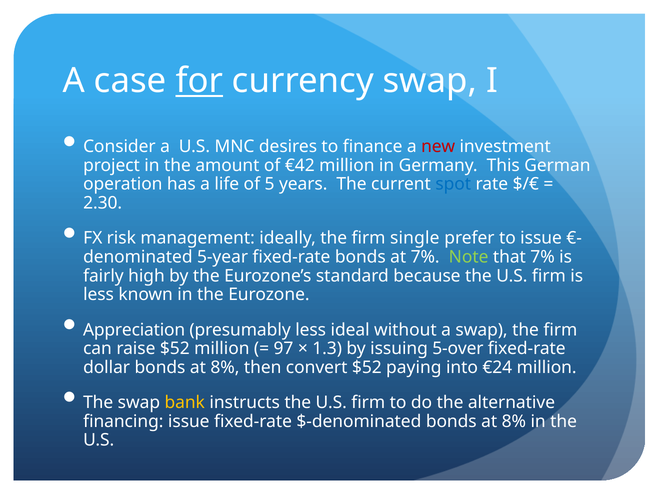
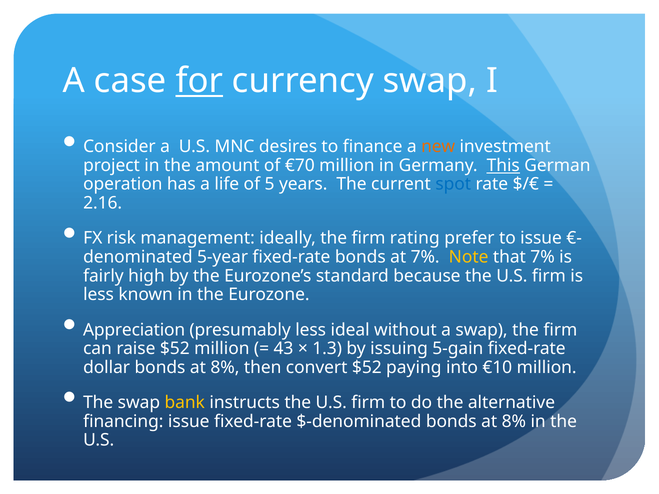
new colour: red -> orange
€42: €42 -> €70
This underline: none -> present
2.30: 2.30 -> 2.16
single: single -> rating
Note colour: light green -> yellow
97: 97 -> 43
5-over: 5-over -> 5-gain
€24: €24 -> €10
